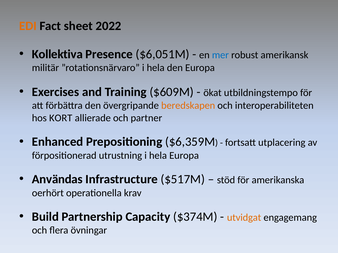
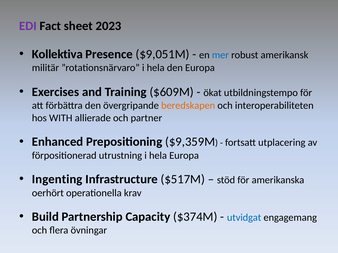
EDI colour: orange -> purple
2022: 2022 -> 2023
$6,051M: $6,051M -> $9,051M
KORT: KORT -> WITH
$6,359M: $6,359M -> $9,359M
Användas: Användas -> Ingenting
utvidgat colour: orange -> blue
